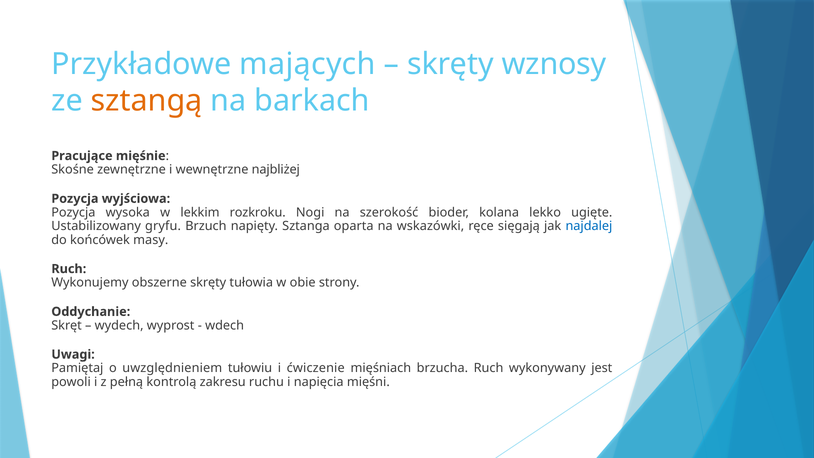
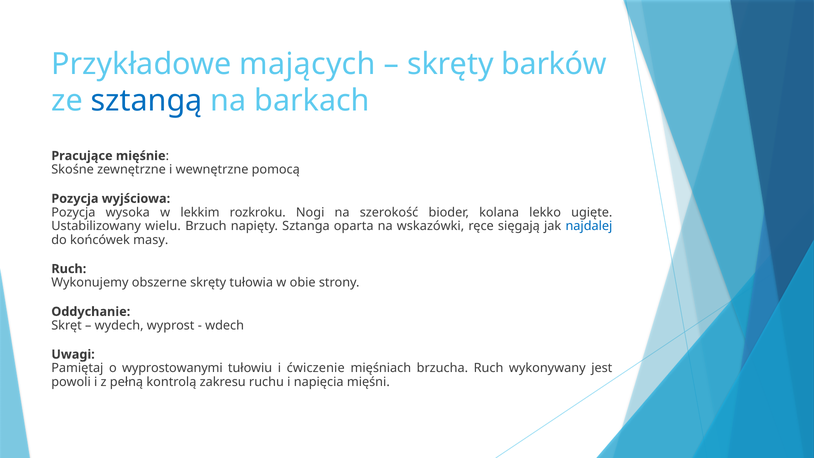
wznosy: wznosy -> barków
sztangą colour: orange -> blue
najbliżej: najbliżej -> pomocą
gryfu: gryfu -> wielu
uwzględnieniem: uwzględnieniem -> wyprostowanymi
